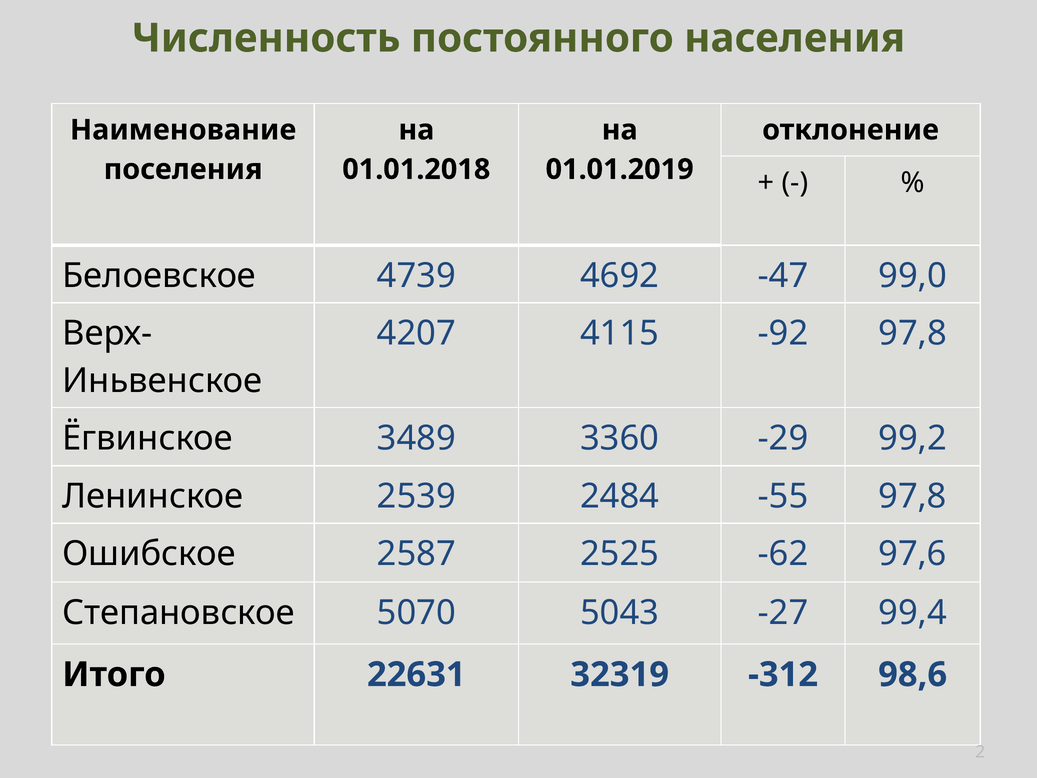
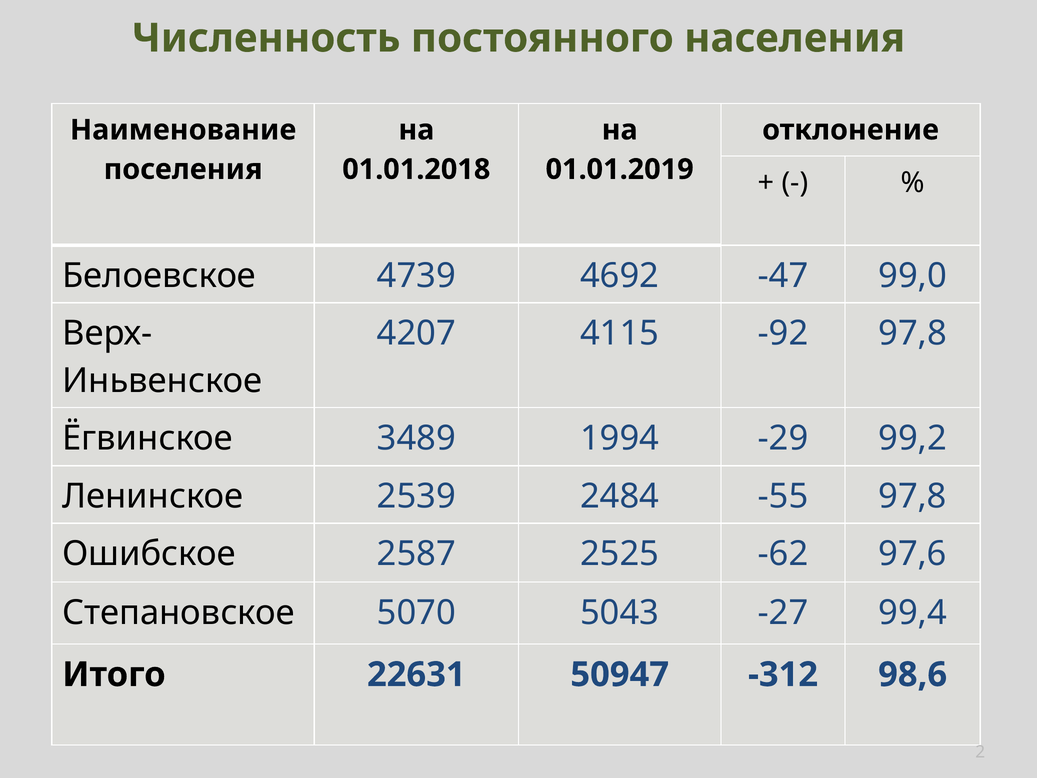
3360: 3360 -> 1994
32319: 32319 -> 50947
